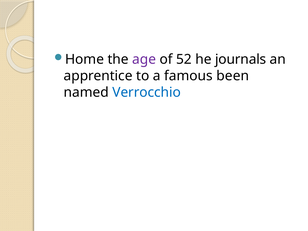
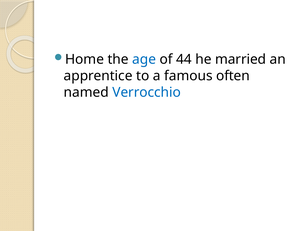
age colour: purple -> blue
52: 52 -> 44
journals: journals -> married
been: been -> often
